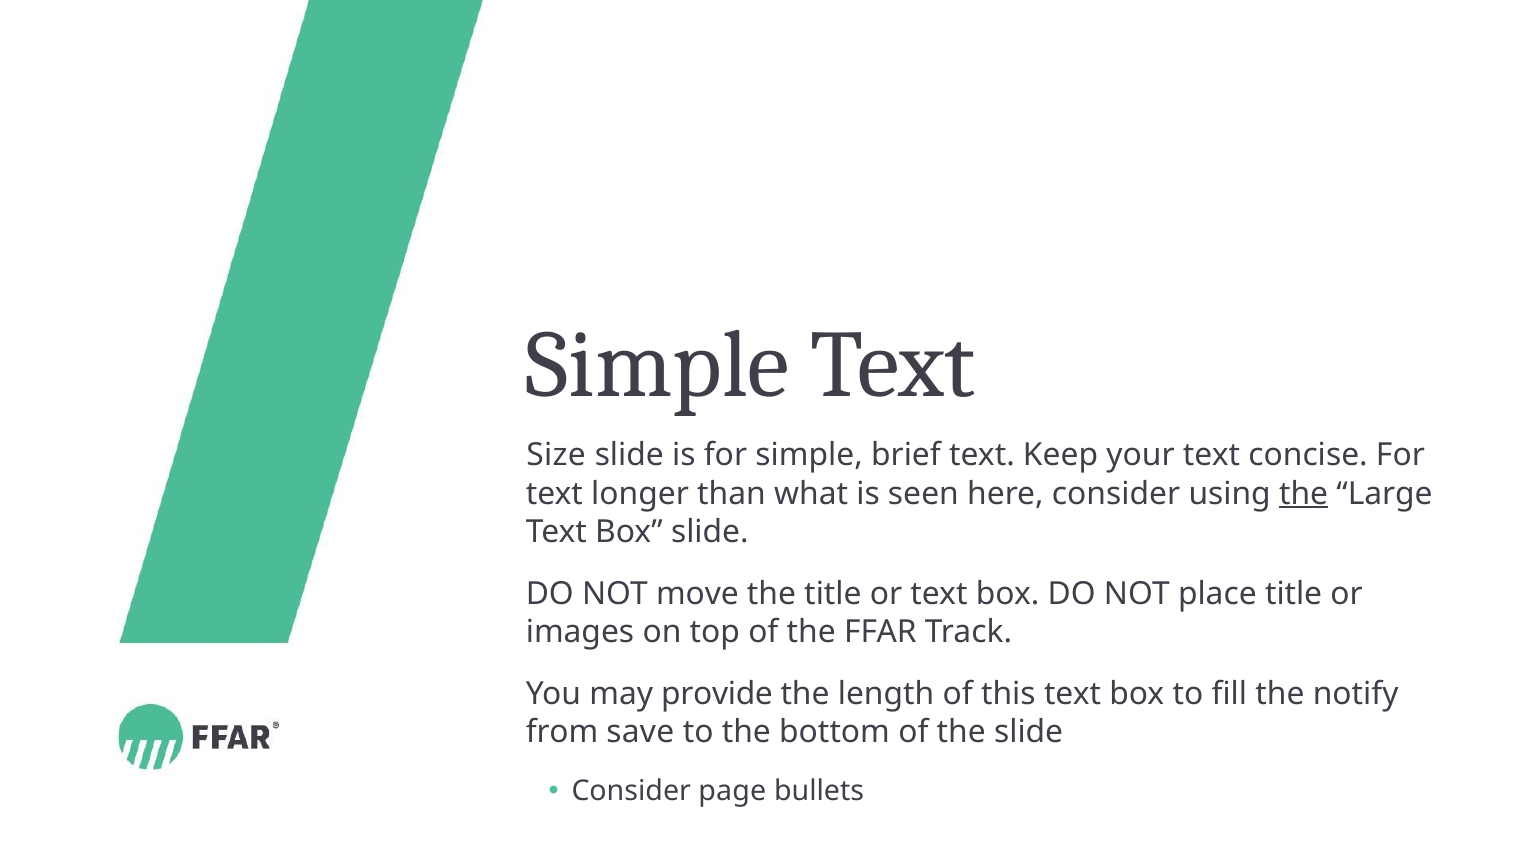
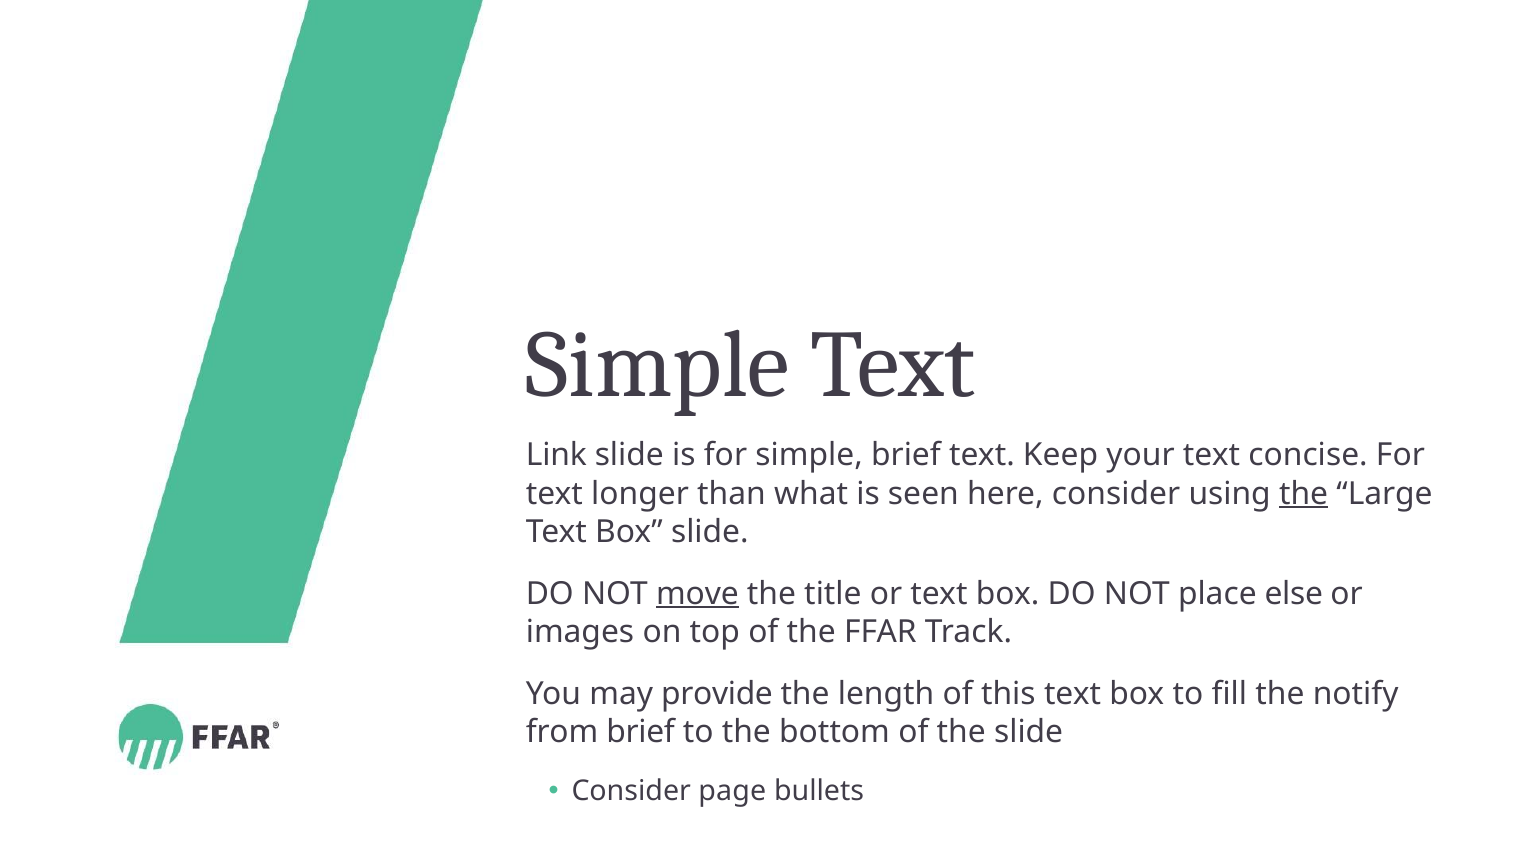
Size: Size -> Link
move underline: none -> present
place title: title -> else
from save: save -> brief
